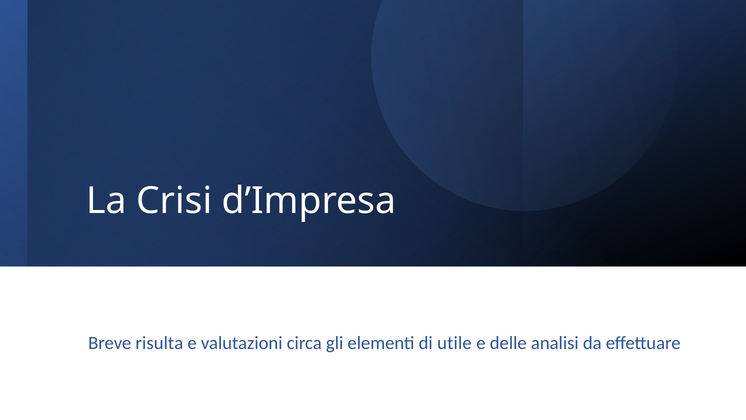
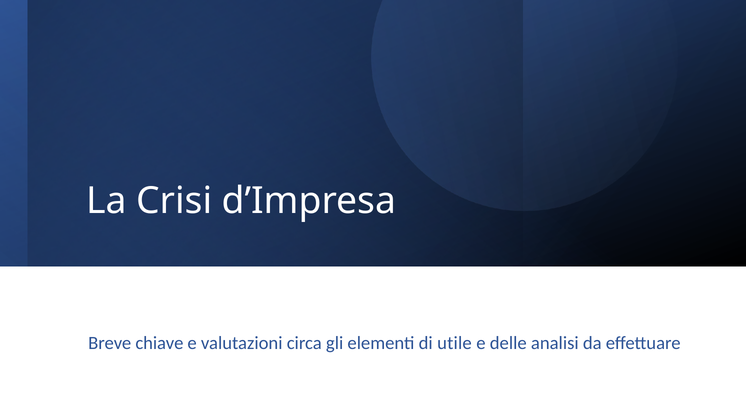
risulta: risulta -> chiave
